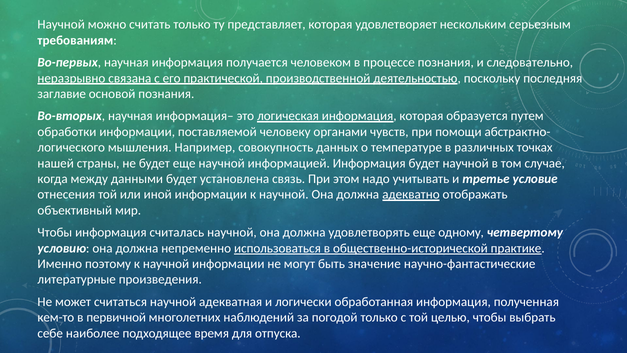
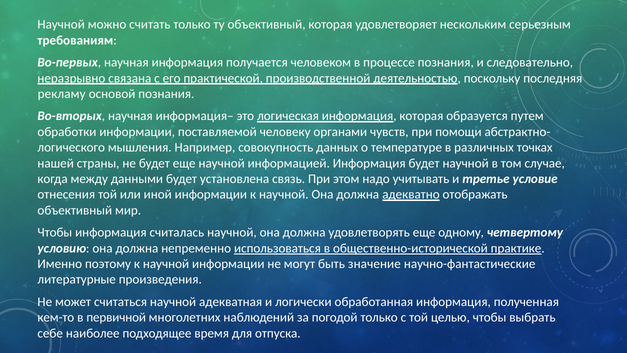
ту представляет: представляет -> объективный
заглавие: заглавие -> рекламу
